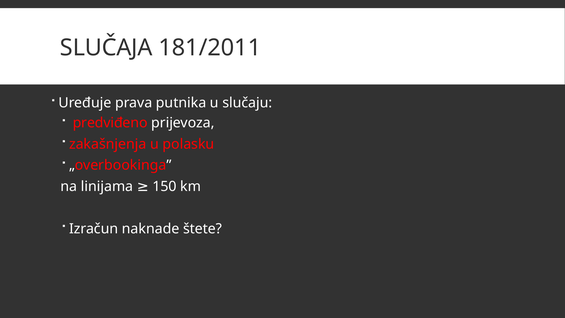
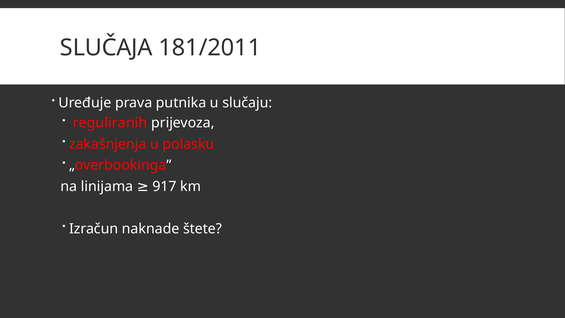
predviđeno: predviđeno -> reguliranih
150: 150 -> 917
